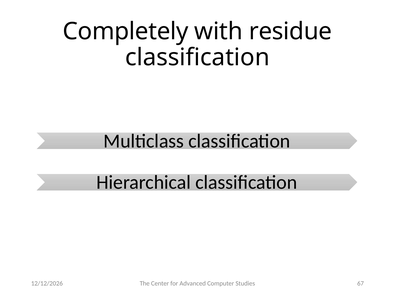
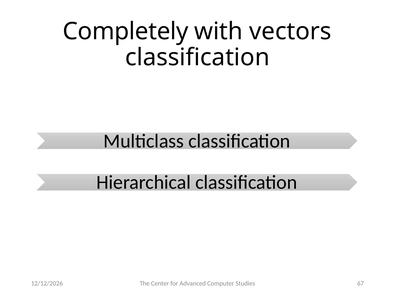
residue: residue -> vectors
